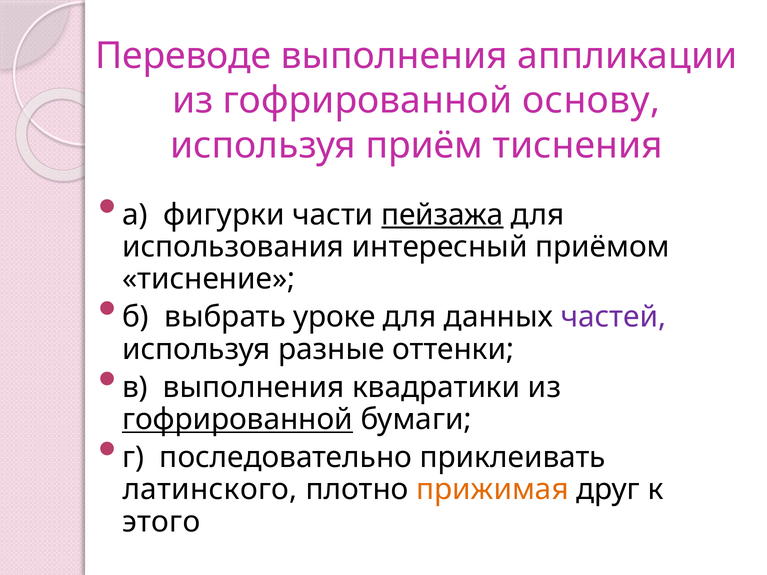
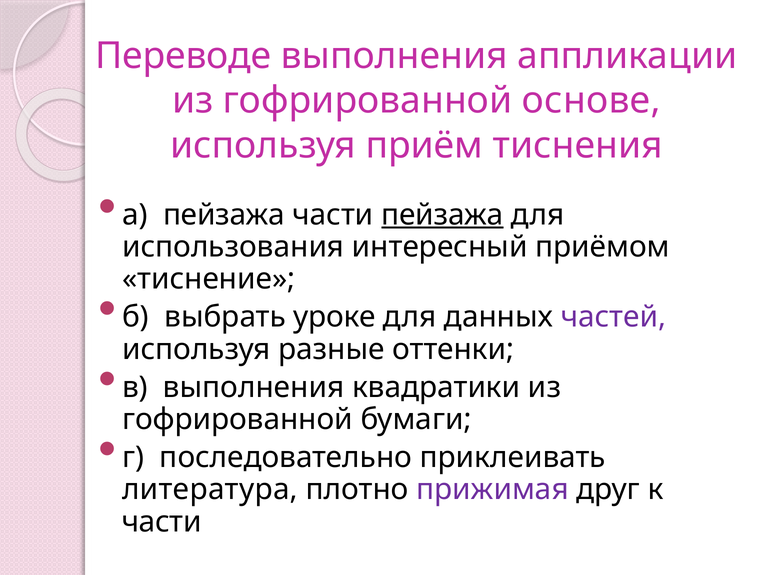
основу: основу -> основе
а фигурки: фигурки -> пейзажа
гофрированной at (238, 420) underline: present -> none
латинского: латинского -> литература
прижимая colour: orange -> purple
этого at (161, 522): этого -> части
